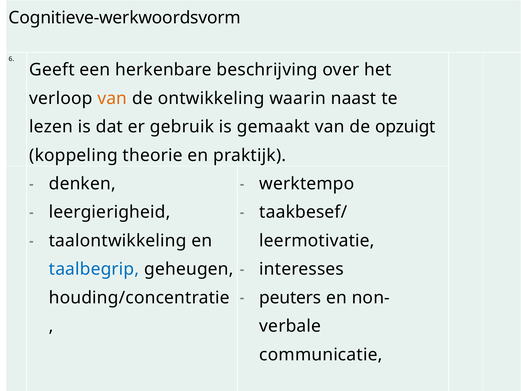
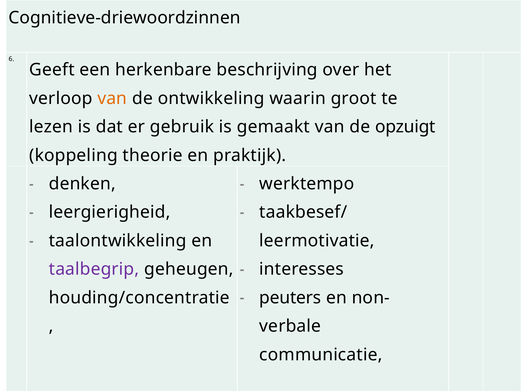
Cognitieve-werkwoordsvorm: Cognitieve-werkwoordsvorm -> Cognitieve-driewoordzinnen
naast: naast -> groot
taalbegrip colour: blue -> purple
